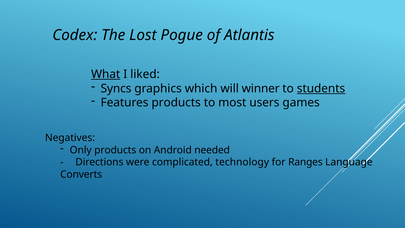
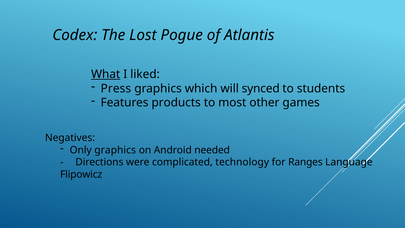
Syncs: Syncs -> Press
winner: winner -> synced
students underline: present -> none
users: users -> other
Only products: products -> graphics
Converts: Converts -> Flipowicz
